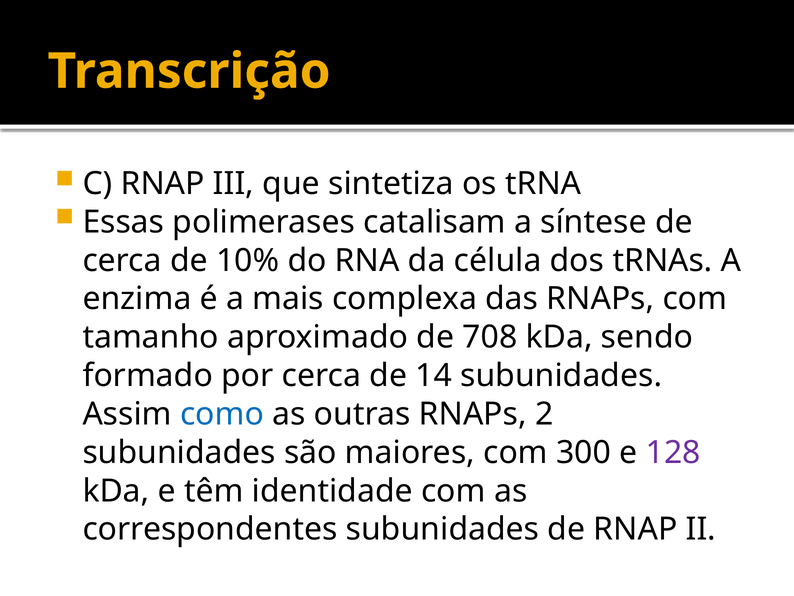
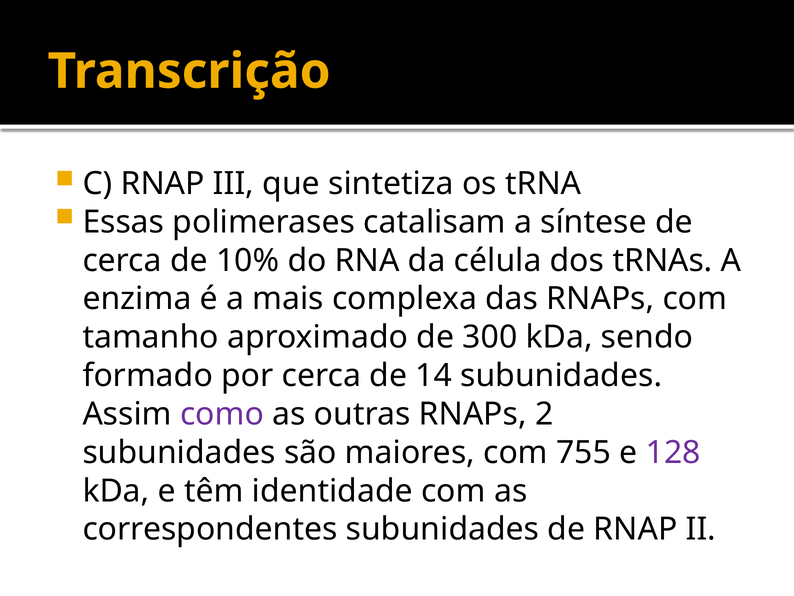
708: 708 -> 300
como colour: blue -> purple
300: 300 -> 755
